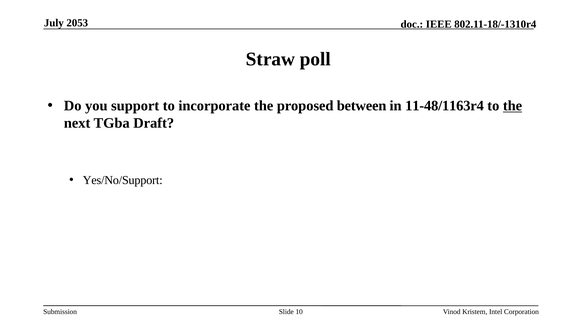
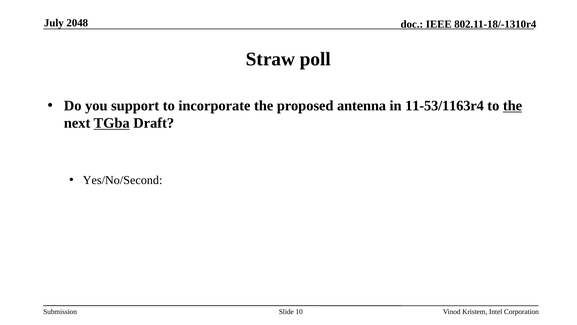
2053: 2053 -> 2048
between: between -> antenna
11-48/1163r4: 11-48/1163r4 -> 11-53/1163r4
TGba underline: none -> present
Yes/No/Support: Yes/No/Support -> Yes/No/Second
